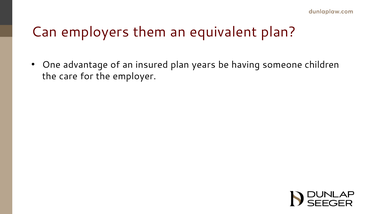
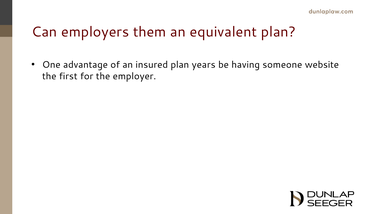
children: children -> website
care: care -> first
